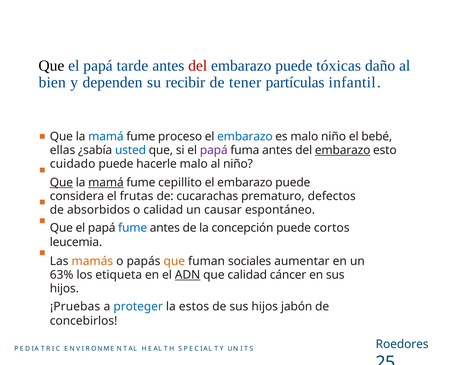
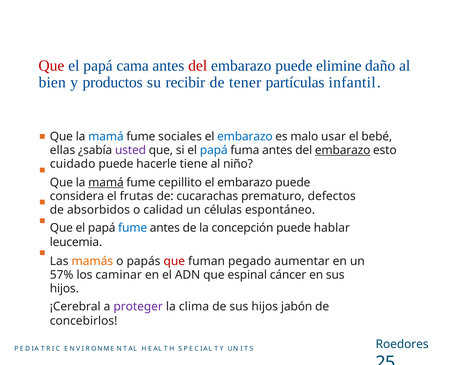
Que at (51, 66) colour: black -> red
tarde: tarde -> cama
tóxicas: tóxicas -> elimine
dependen: dependen -> productos
proceso: proceso -> sociales
malo niño: niño -> usar
usted colour: blue -> purple
papá at (214, 150) colour: purple -> blue
hacerle malo: malo -> tiene
Que at (61, 183) underline: present -> none
causar: causar -> células
cortos: cortos -> hablar
que at (174, 261) colour: orange -> red
sociales: sociales -> pegado
63%: 63% -> 57%
etiqueta: etiqueta -> caminar
ADN underline: present -> none
que calidad: calidad -> espinal
¡Pruebas: ¡Pruebas -> ¡Cerebral
proteger colour: blue -> purple
estos: estos -> clima
